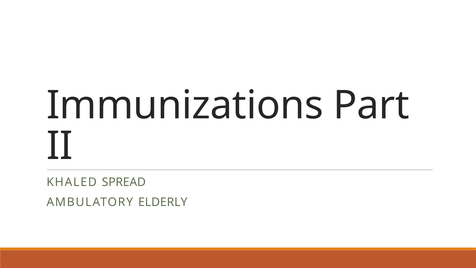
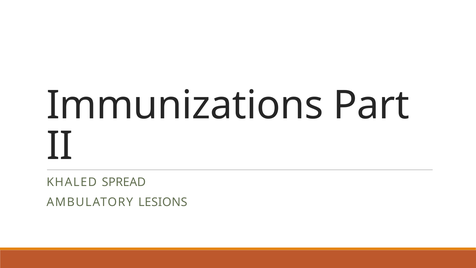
ELDERLY: ELDERLY -> LESIONS
